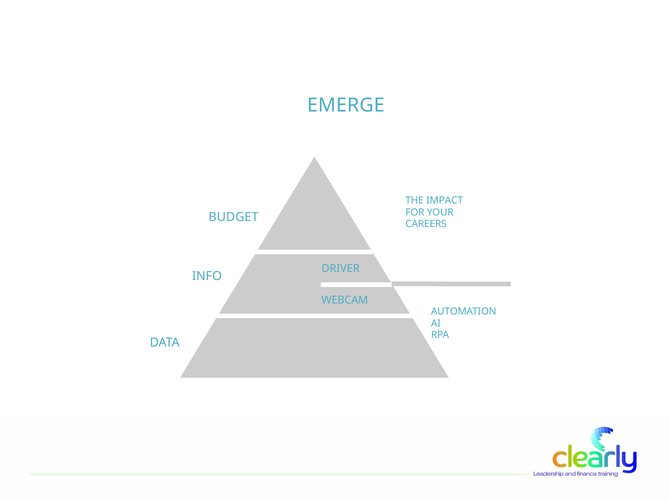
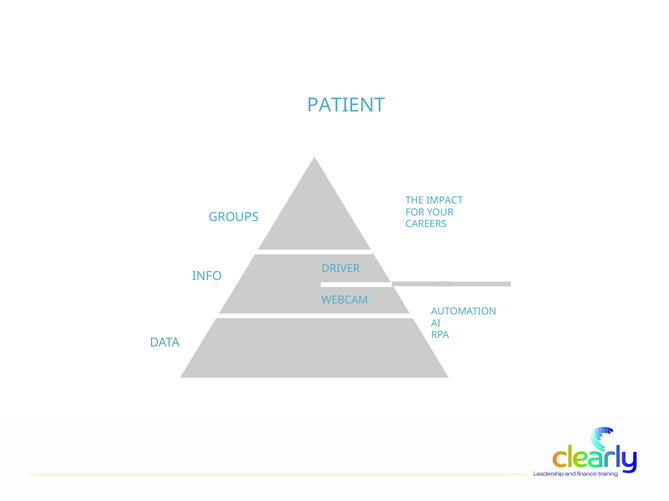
EMERGE: EMERGE -> PATIENT
BUDGET: BUDGET -> GROUPS
